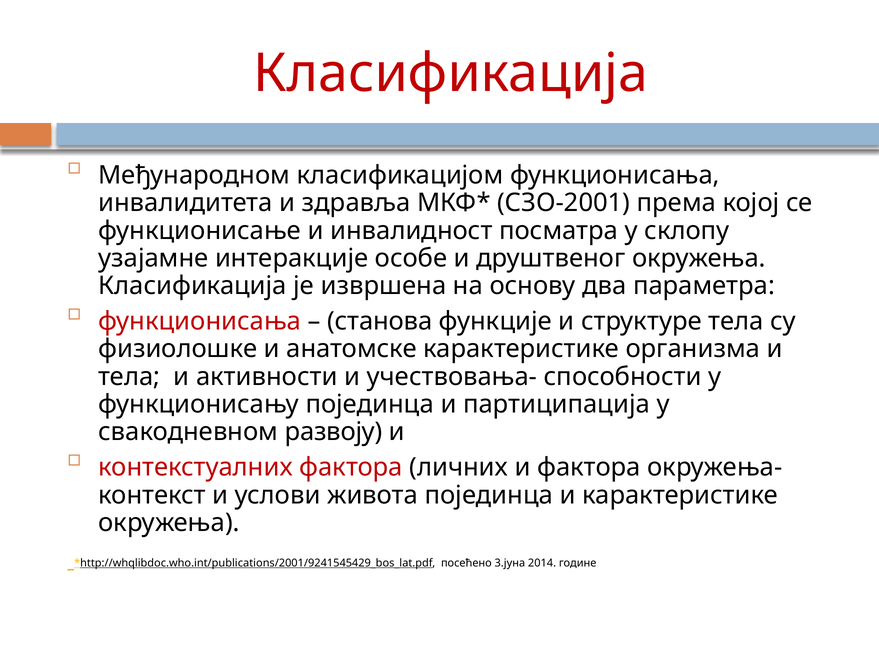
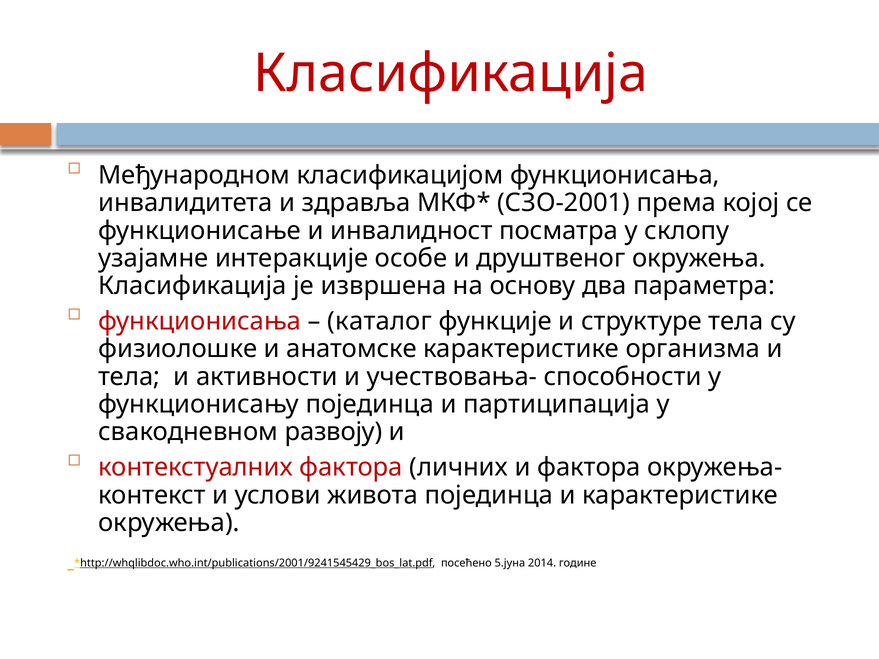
станова: станова -> каталог
3.јуна: 3.јуна -> 5.јуна
